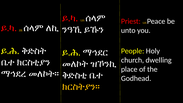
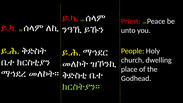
ክርስትያን። colour: yellow -> light green
